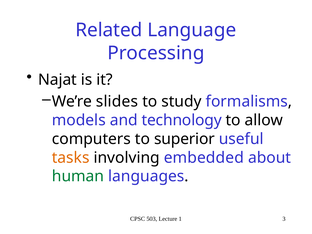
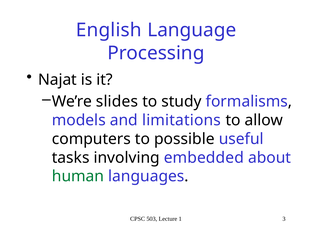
Related: Related -> English
technology: technology -> limitations
superior: superior -> possible
tasks colour: orange -> black
